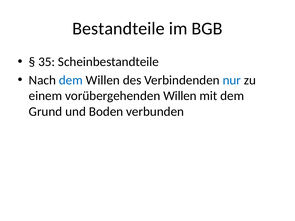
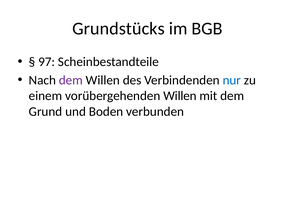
Bestandteile: Bestandteile -> Grundstücks
35: 35 -> 97
dem at (71, 80) colour: blue -> purple
